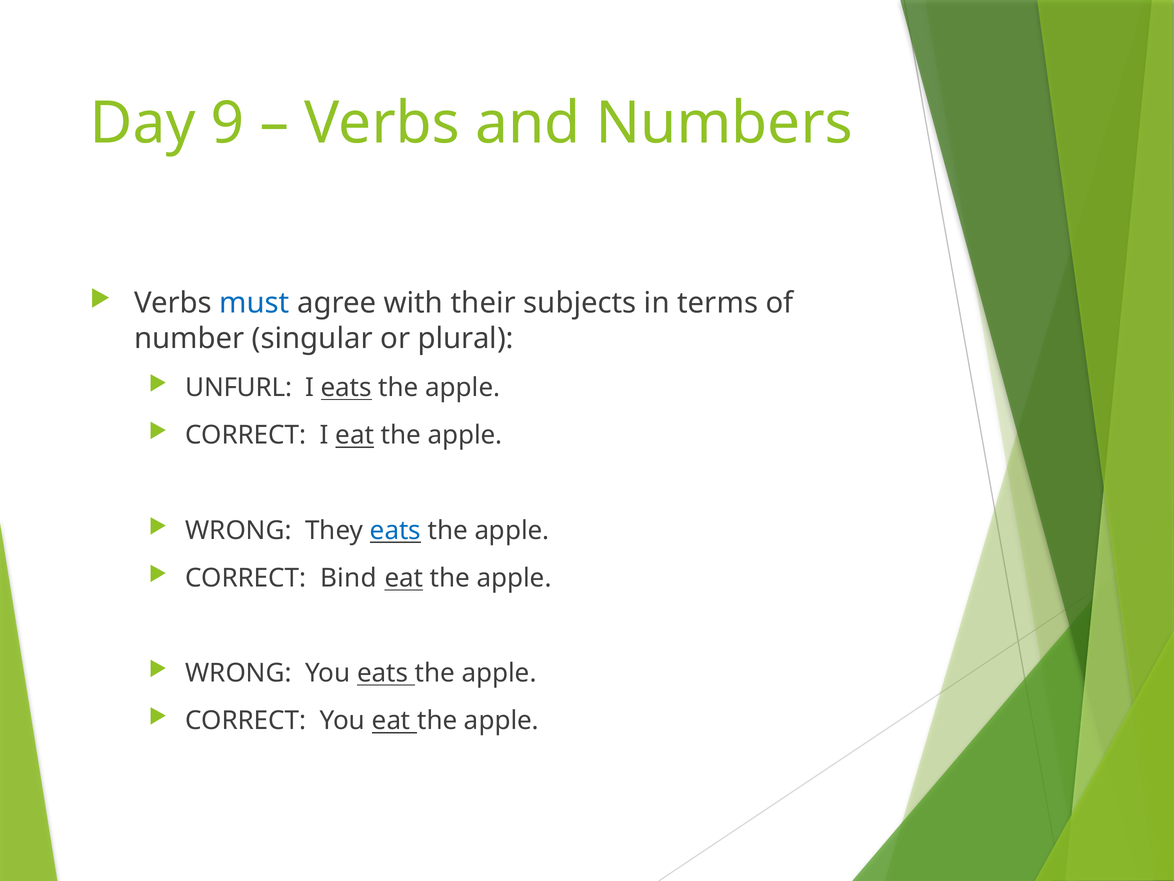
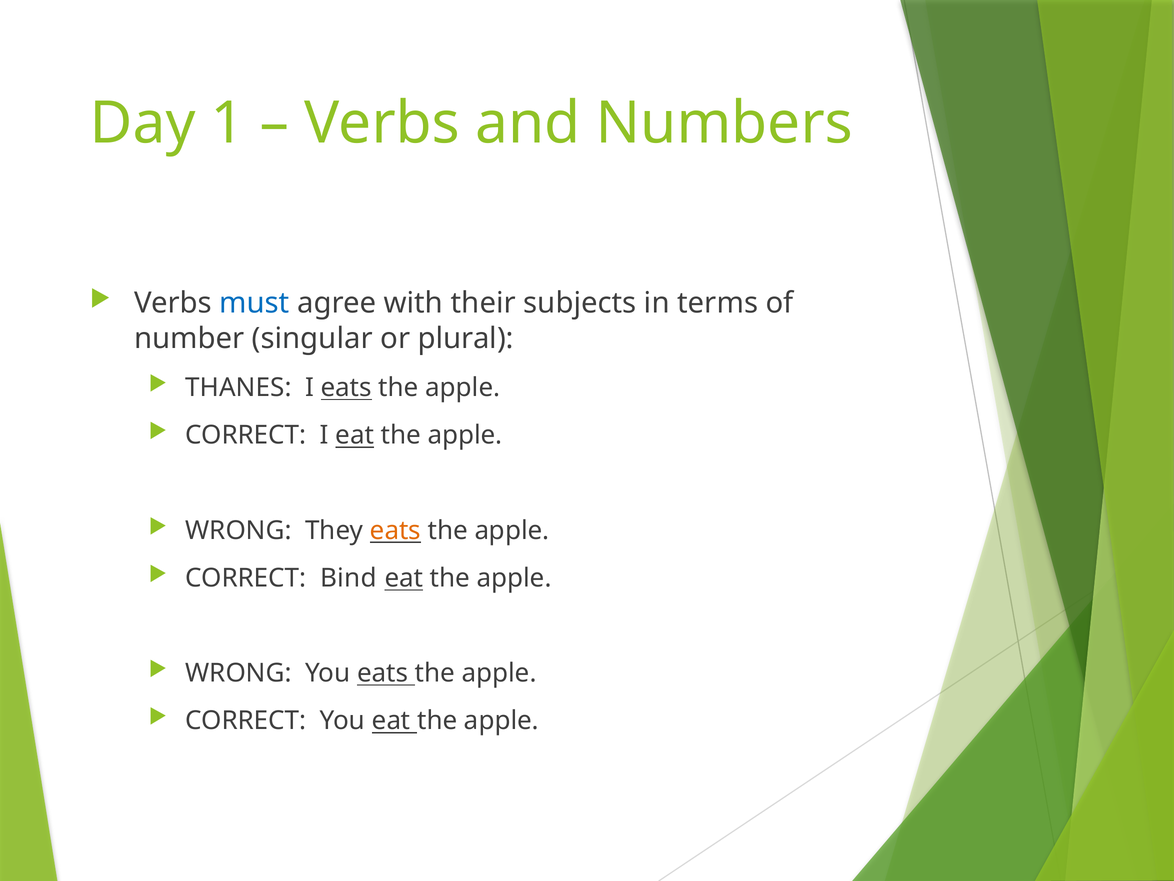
9: 9 -> 1
UNFURL: UNFURL -> THANES
eats at (395, 530) colour: blue -> orange
